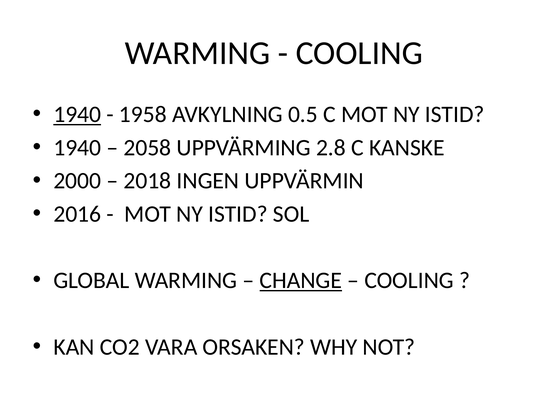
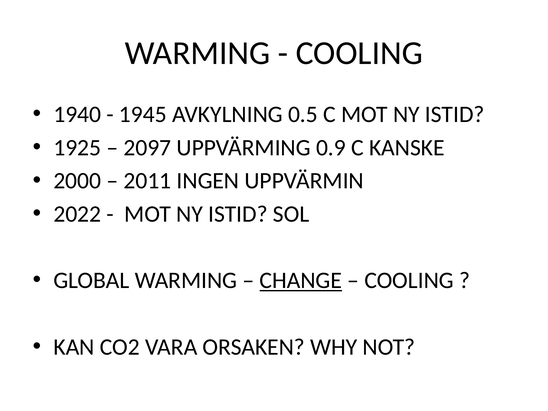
1940 at (77, 114) underline: present -> none
1958: 1958 -> 1945
1940 at (77, 148): 1940 -> 1925
2058: 2058 -> 2097
2.8: 2.8 -> 0.9
2018: 2018 -> 2011
2016: 2016 -> 2022
